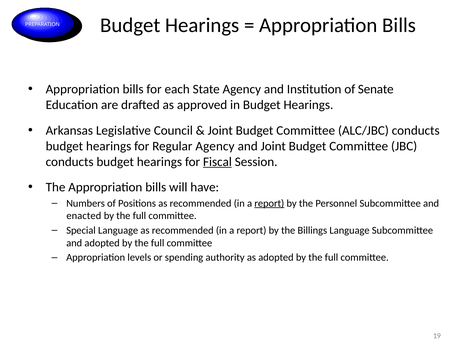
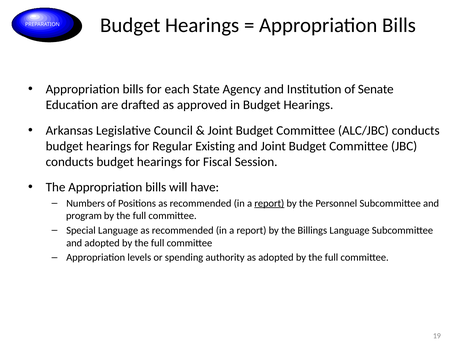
Regular Agency: Agency -> Existing
Fiscal underline: present -> none
enacted: enacted -> program
